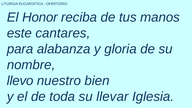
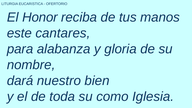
llevo: llevo -> dará
llevar: llevar -> como
